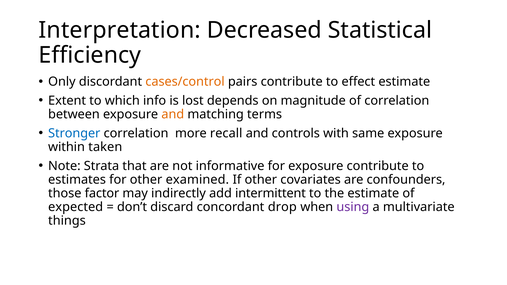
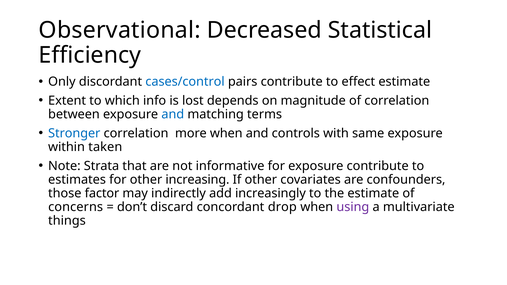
Interpretation: Interpretation -> Observational
cases/control colour: orange -> blue
and at (173, 114) colour: orange -> blue
more recall: recall -> when
examined: examined -> increasing
intermittent: intermittent -> increasingly
expected: expected -> concerns
